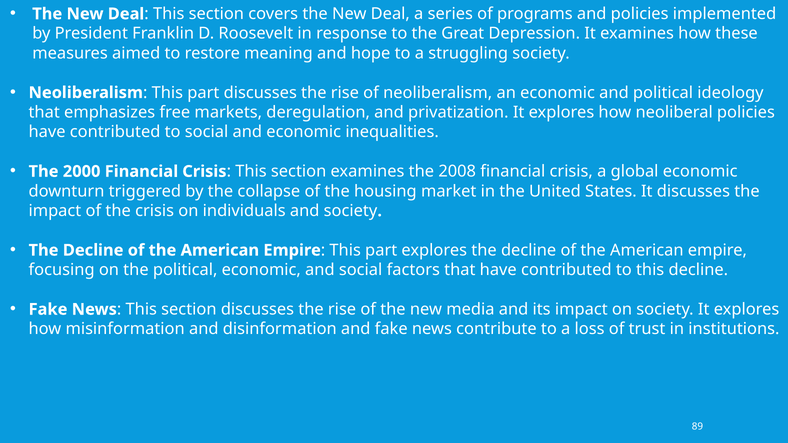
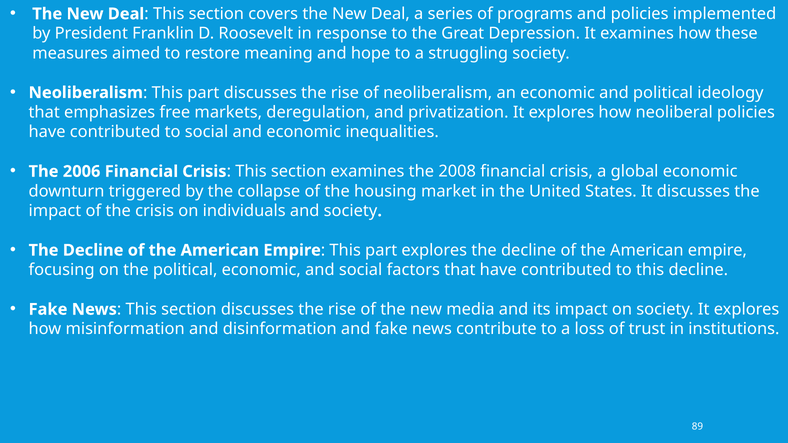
2000: 2000 -> 2006
